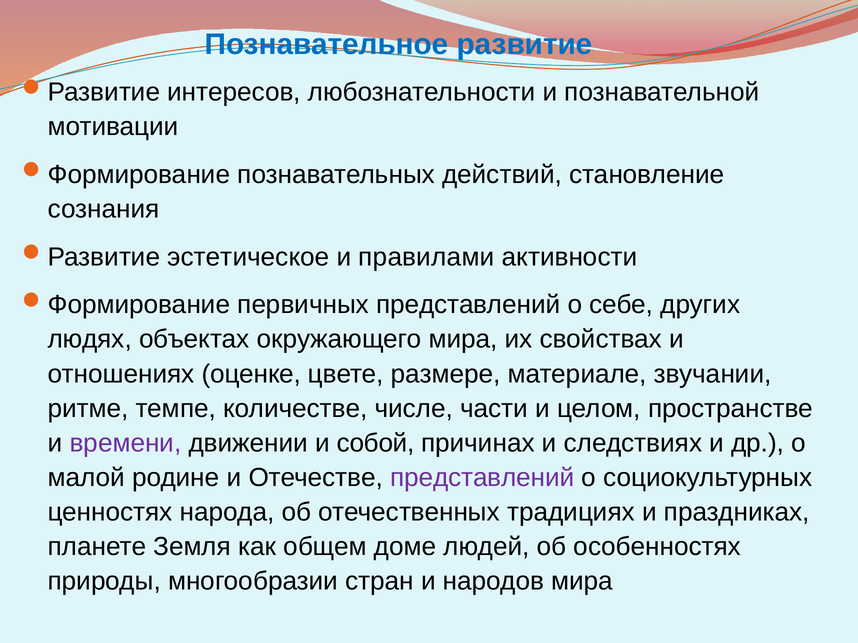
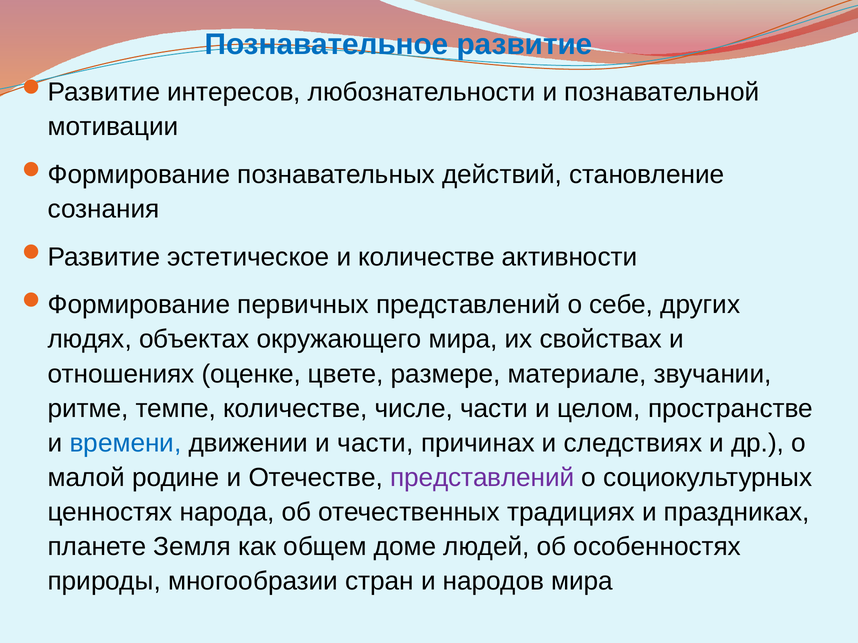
и правилами: правилами -> количестве
времени colour: purple -> blue
и собой: собой -> части
